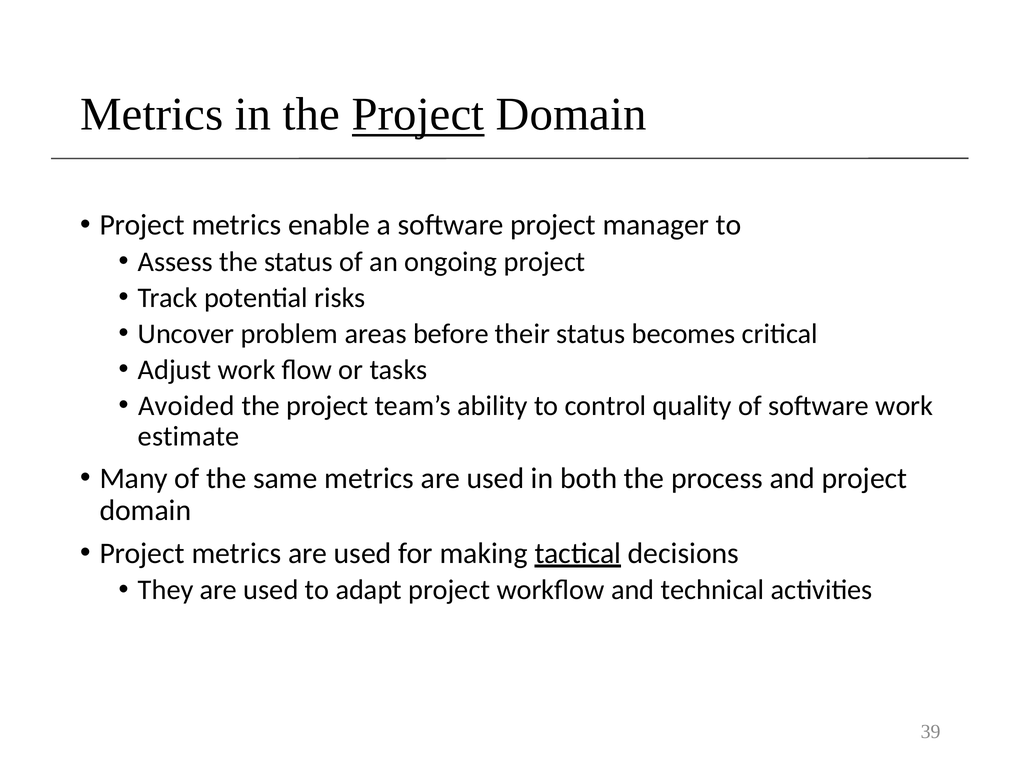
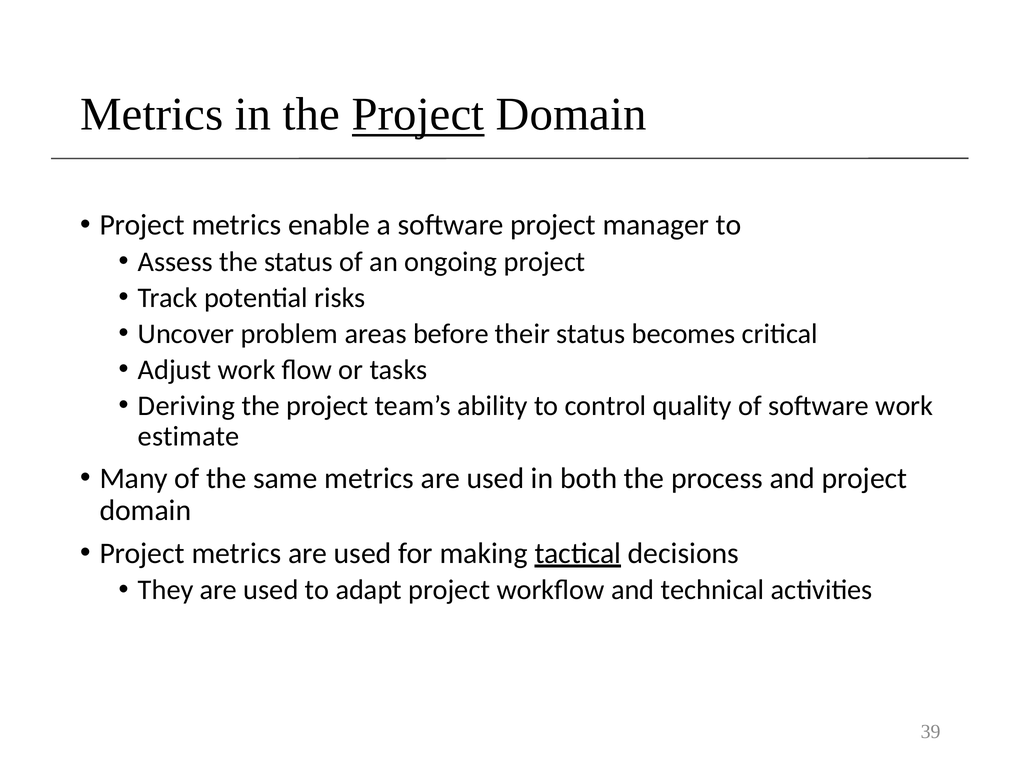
Avoided: Avoided -> Deriving
